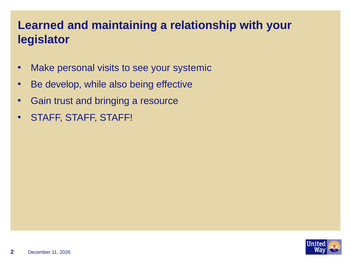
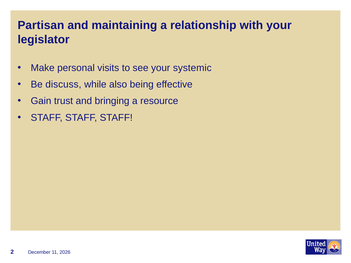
Learned: Learned -> Partisan
develop: develop -> discuss
